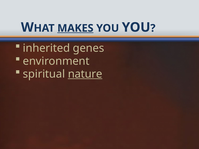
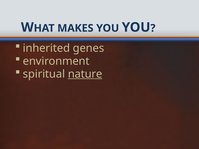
MAKES underline: present -> none
